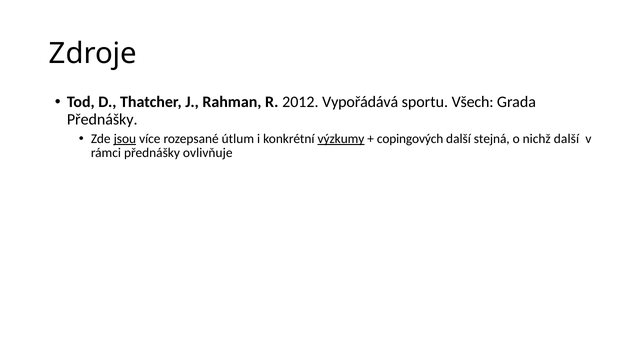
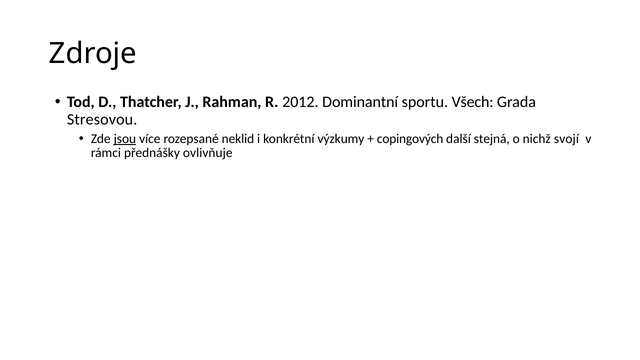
Vypořádává: Vypořádává -> Dominantní
Přednášky at (102, 119): Přednášky -> Stresovou
útlum: útlum -> neklid
výzkumy underline: present -> none
nichž další: další -> svojí
